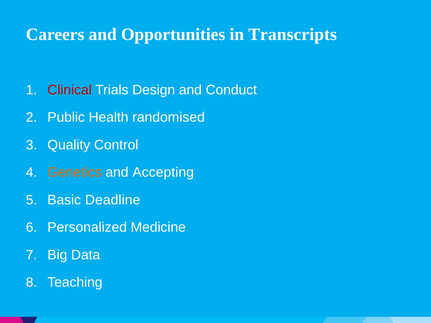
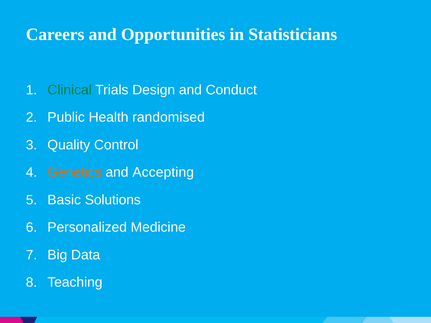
Transcripts: Transcripts -> Statisticians
Clinical colour: red -> green
Deadline: Deadline -> Solutions
